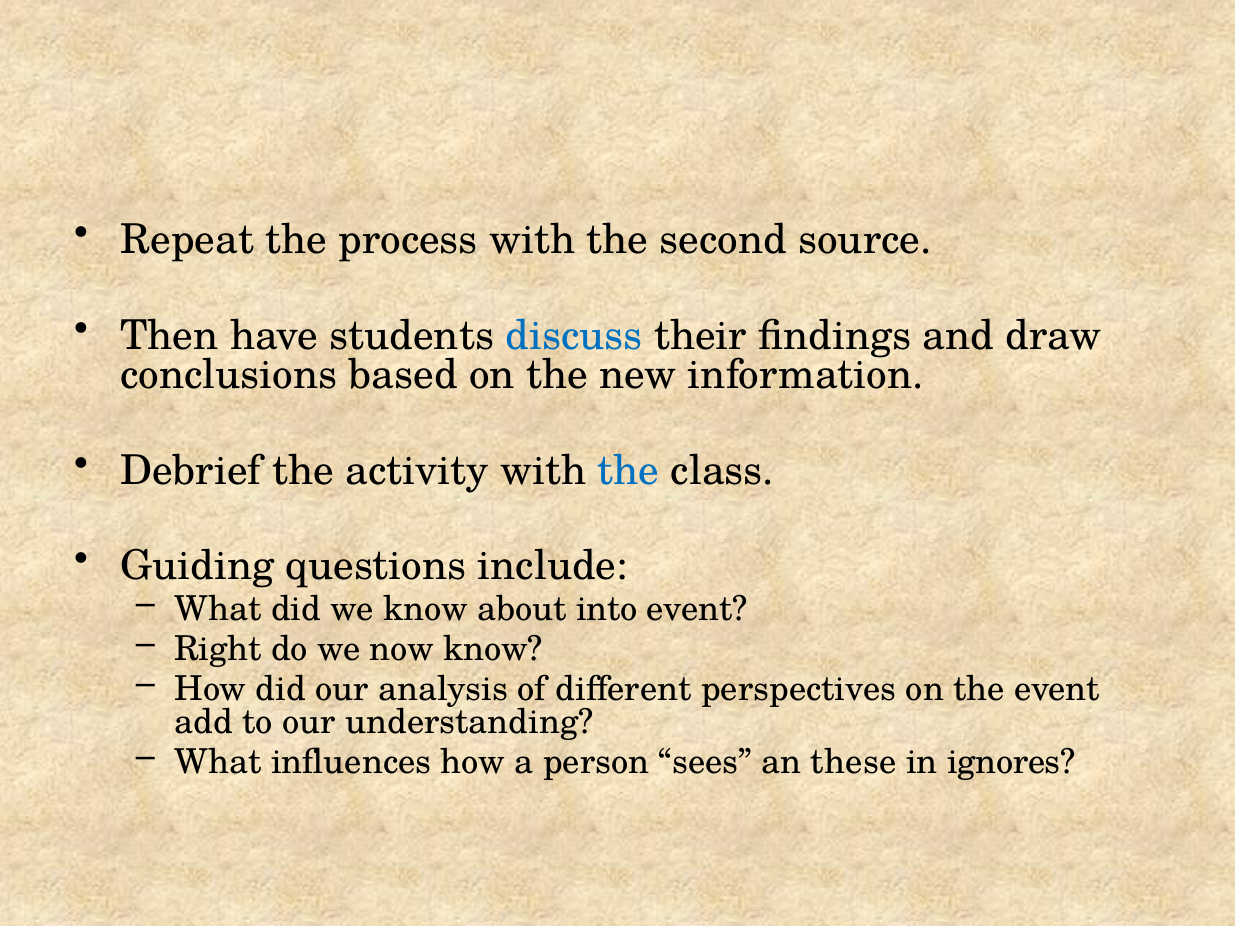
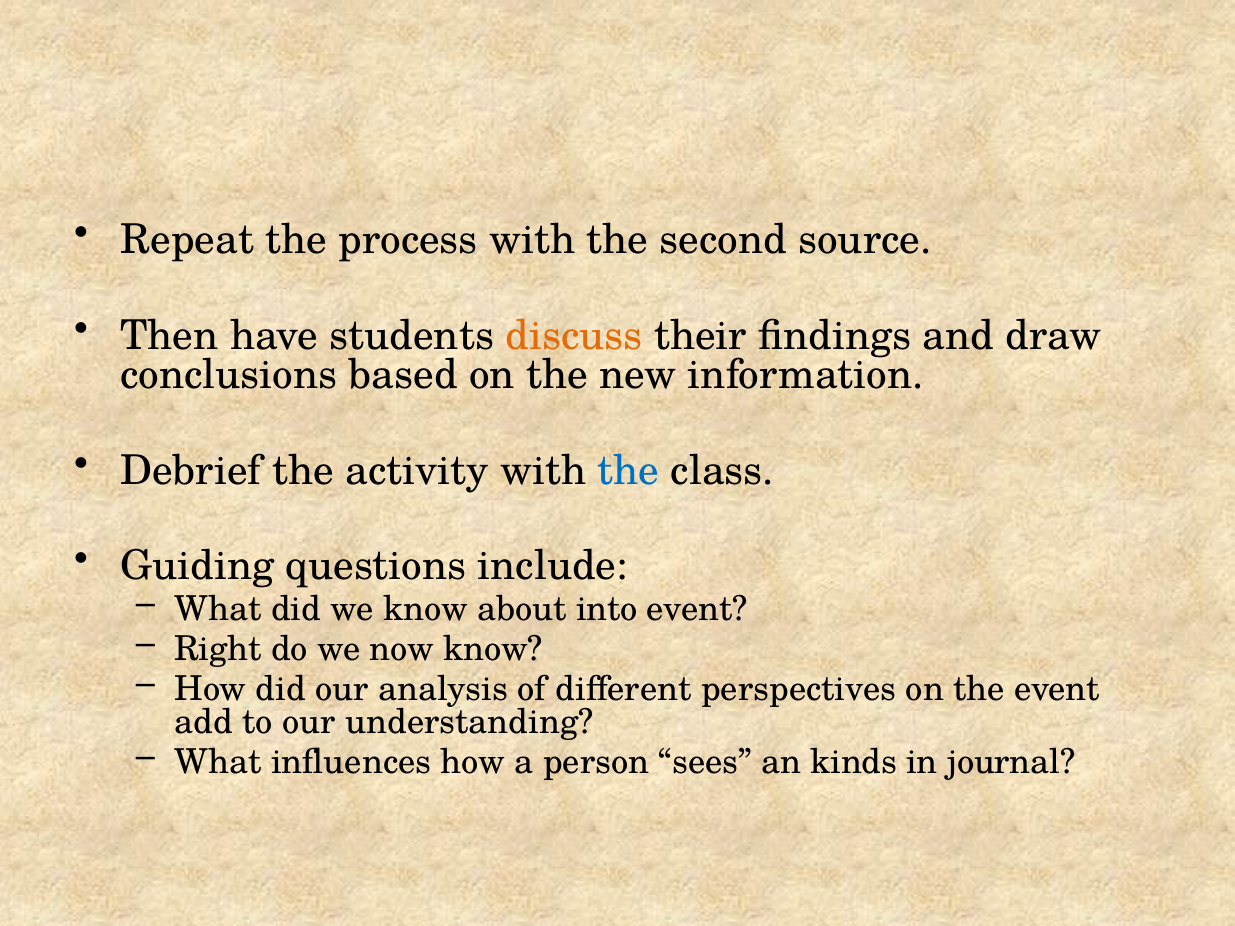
discuss colour: blue -> orange
these: these -> kinds
ignores: ignores -> journal
